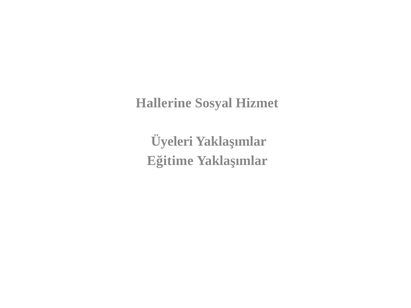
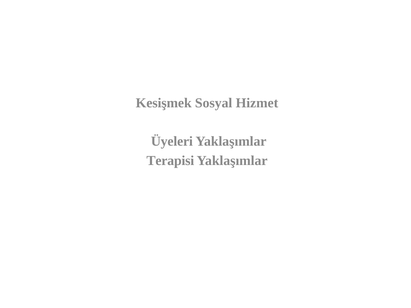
Hallerine: Hallerine -> Kesişmek
Eğitime: Eğitime -> Terapisi
